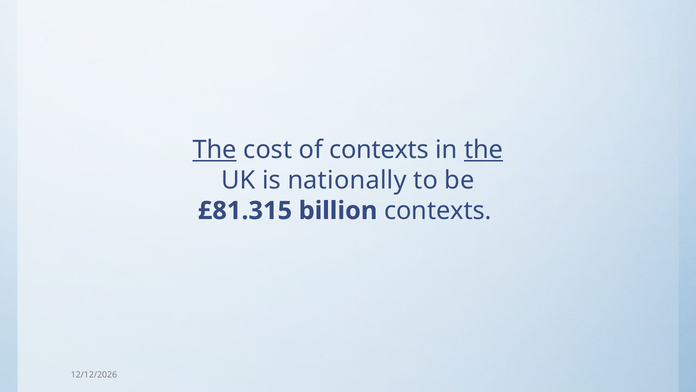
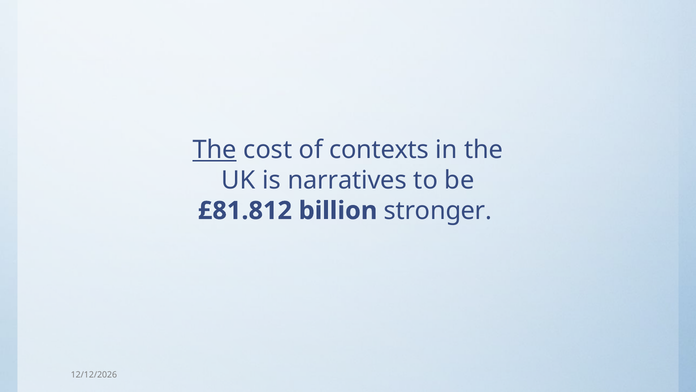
the at (484, 150) underline: present -> none
nationally: nationally -> narratives
£81.315: £81.315 -> £81.812
billion contexts: contexts -> stronger
